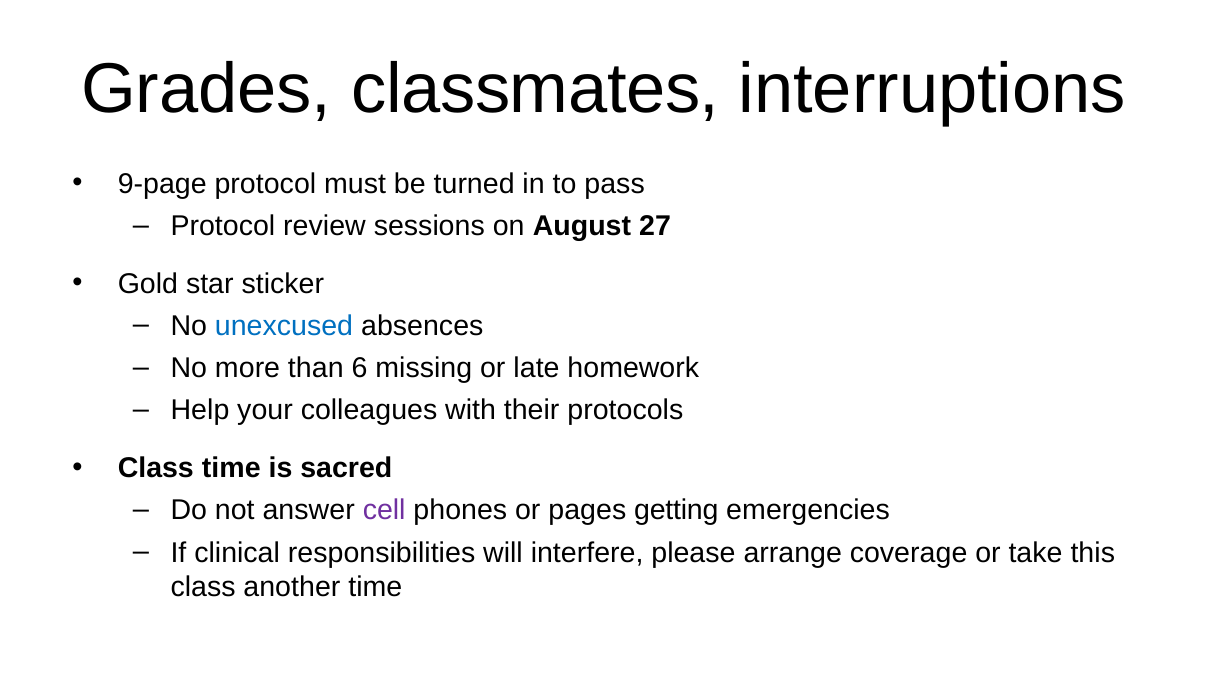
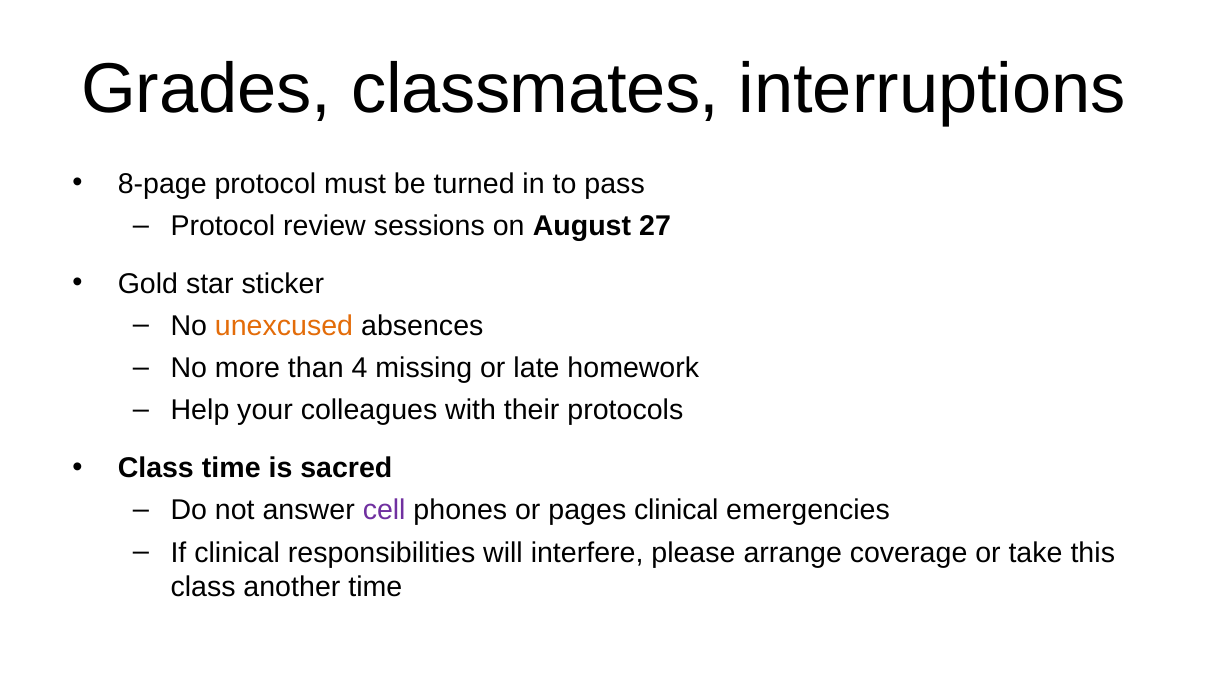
9-page: 9-page -> 8-page
unexcused colour: blue -> orange
6: 6 -> 4
pages getting: getting -> clinical
